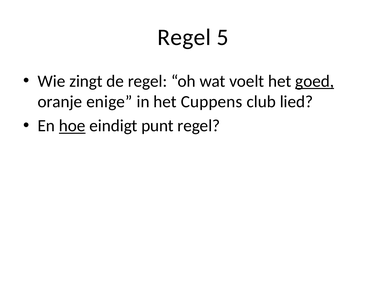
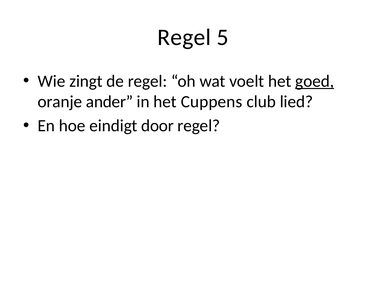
enige: enige -> ander
hoe underline: present -> none
punt: punt -> door
